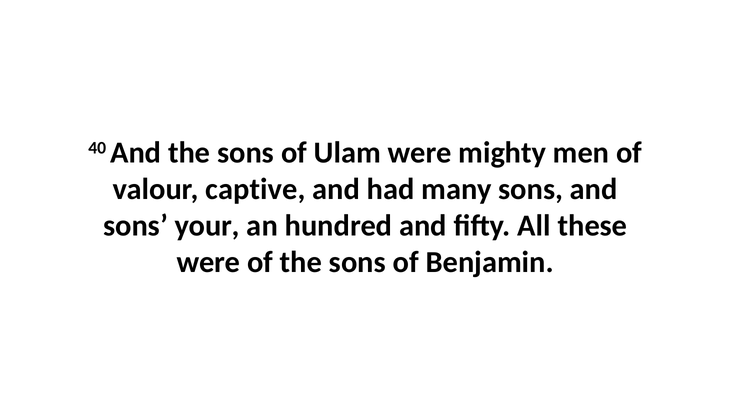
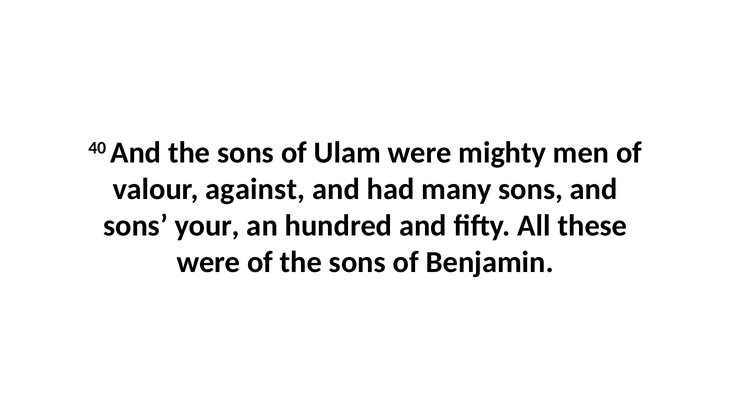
captive: captive -> against
